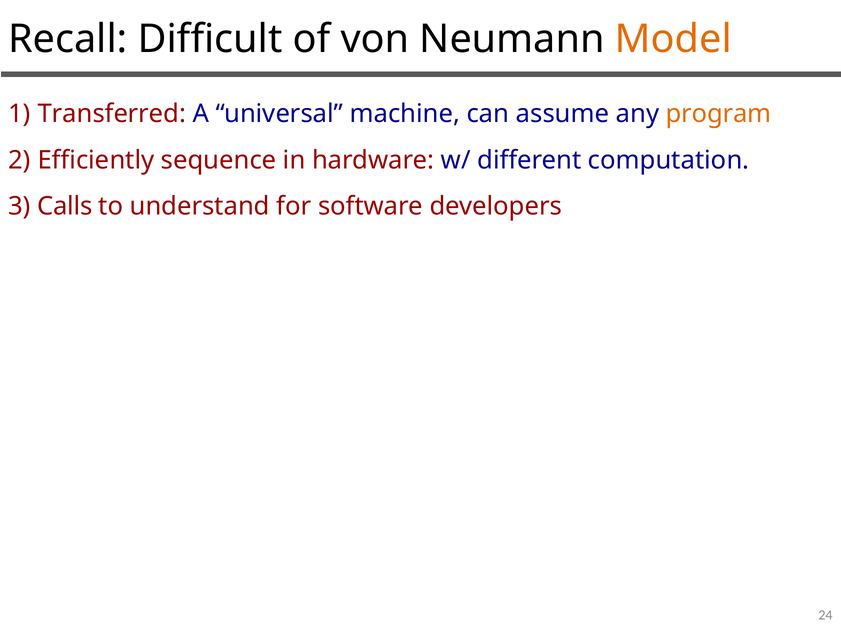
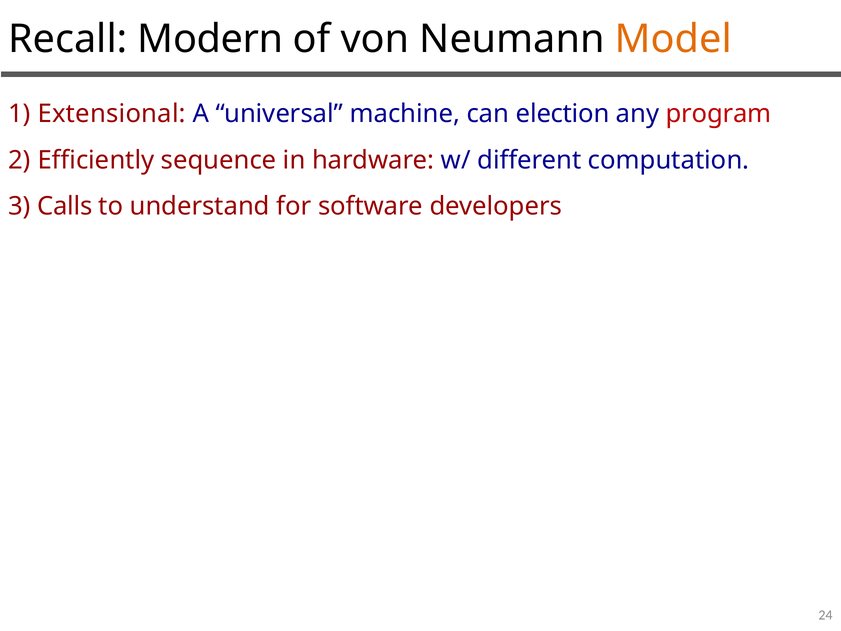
Difficult: Difficult -> Modern
Transferred: Transferred -> Extensional
assume: assume -> election
program colour: orange -> red
